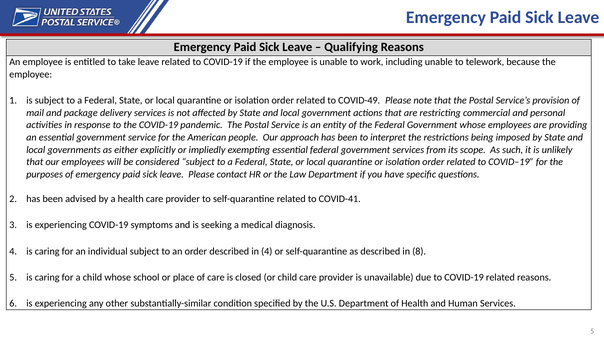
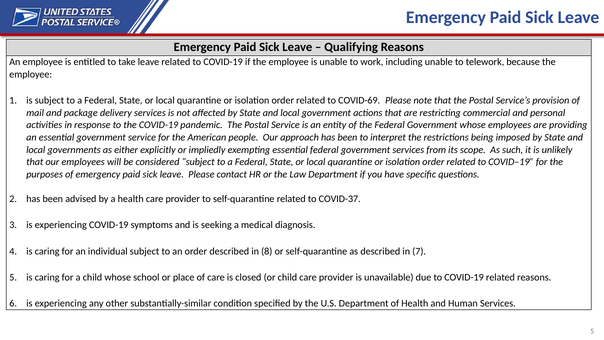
COVID-49: COVID-49 -> COVID-69
COVID-41: COVID-41 -> COVID-37
in 4: 4 -> 8
8: 8 -> 7
